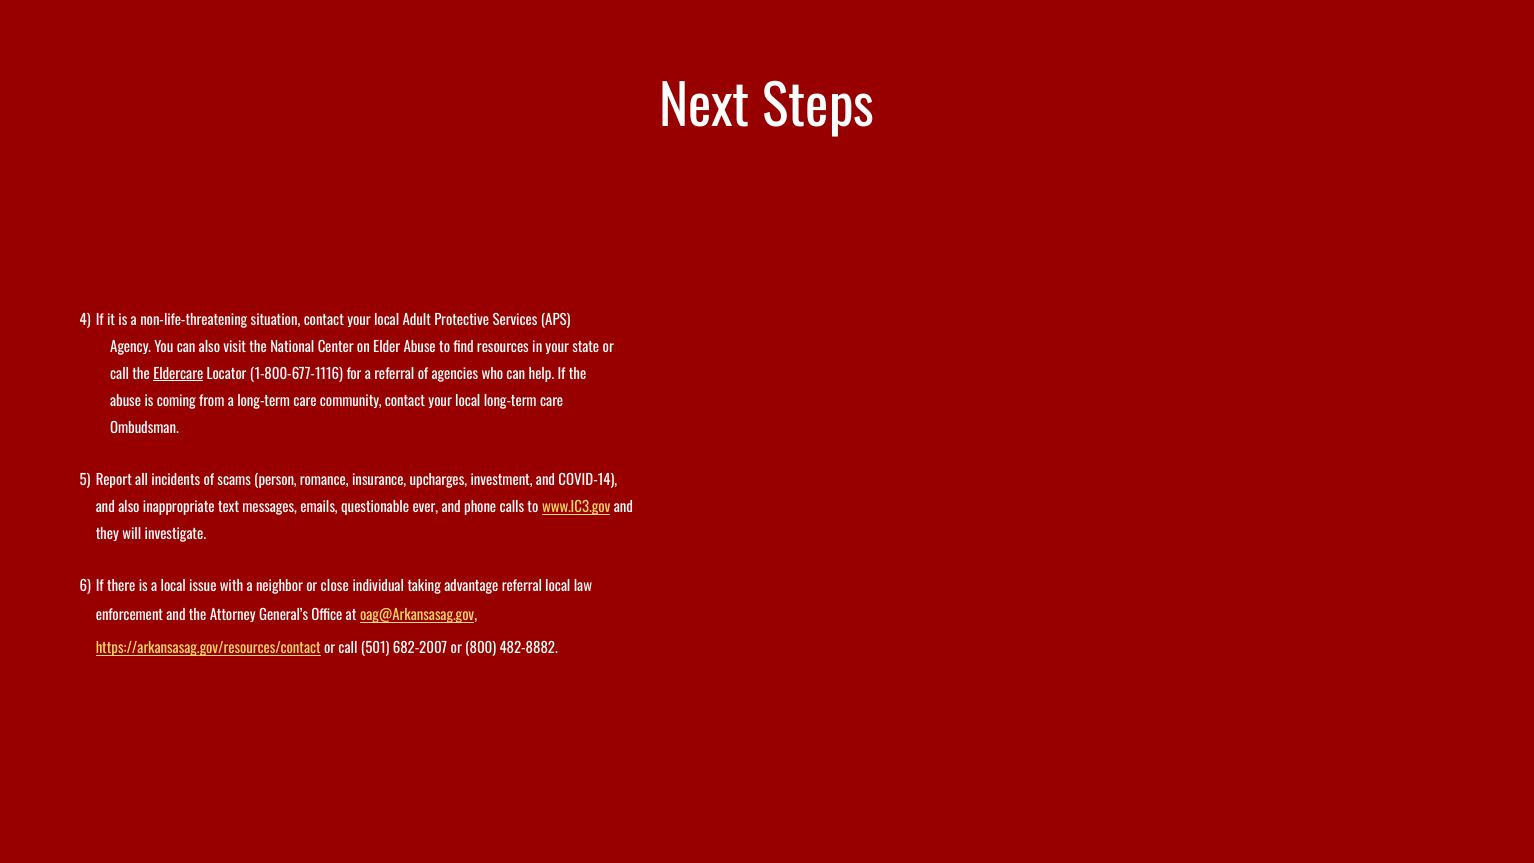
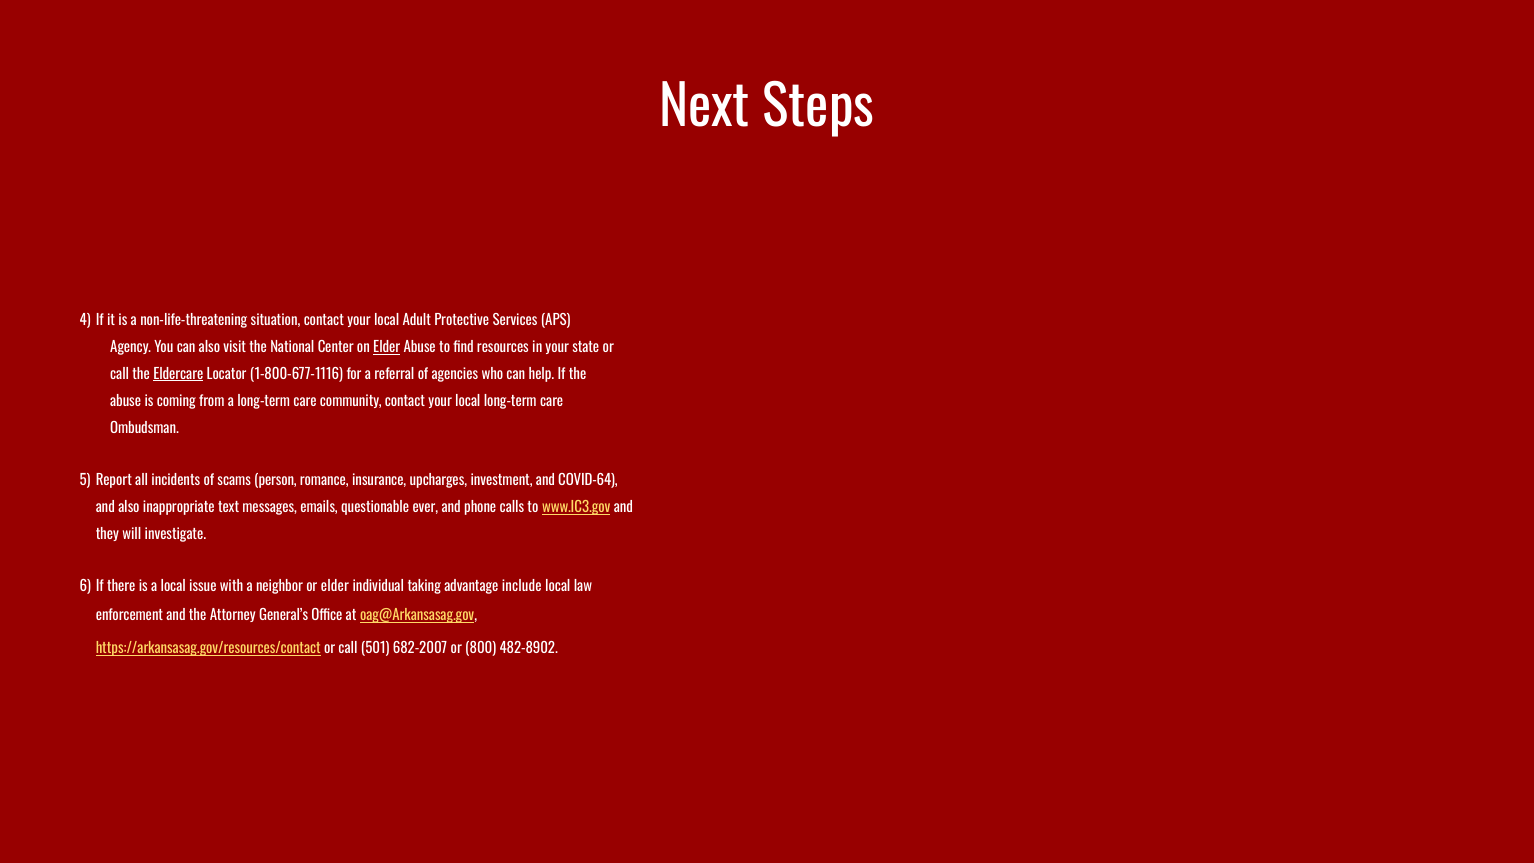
Elder at (387, 348) underline: none -> present
COVID-14: COVID-14 -> COVID-64
or close: close -> elder
advantage referral: referral -> include
482-8882: 482-8882 -> 482-8902
